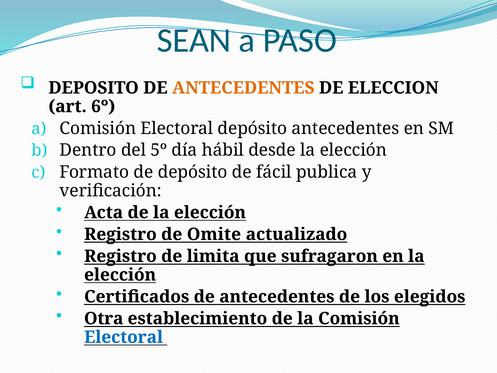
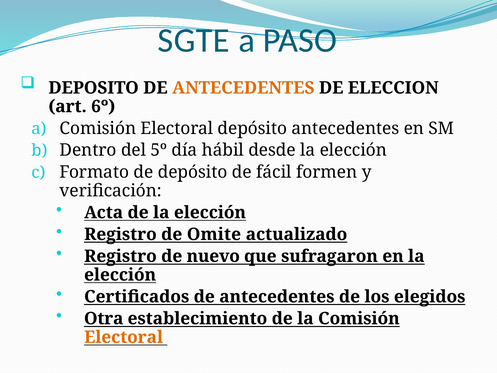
SEAN: SEAN -> SGTE
publica: publica -> formen
limita: limita -> nuevo
Electoral at (124, 337) colour: blue -> orange
